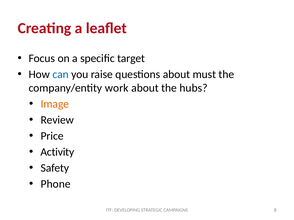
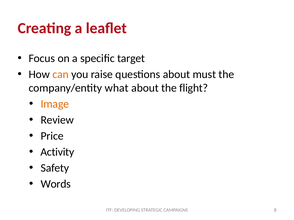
can colour: blue -> orange
work: work -> what
hubs: hubs -> flight
Phone: Phone -> Words
